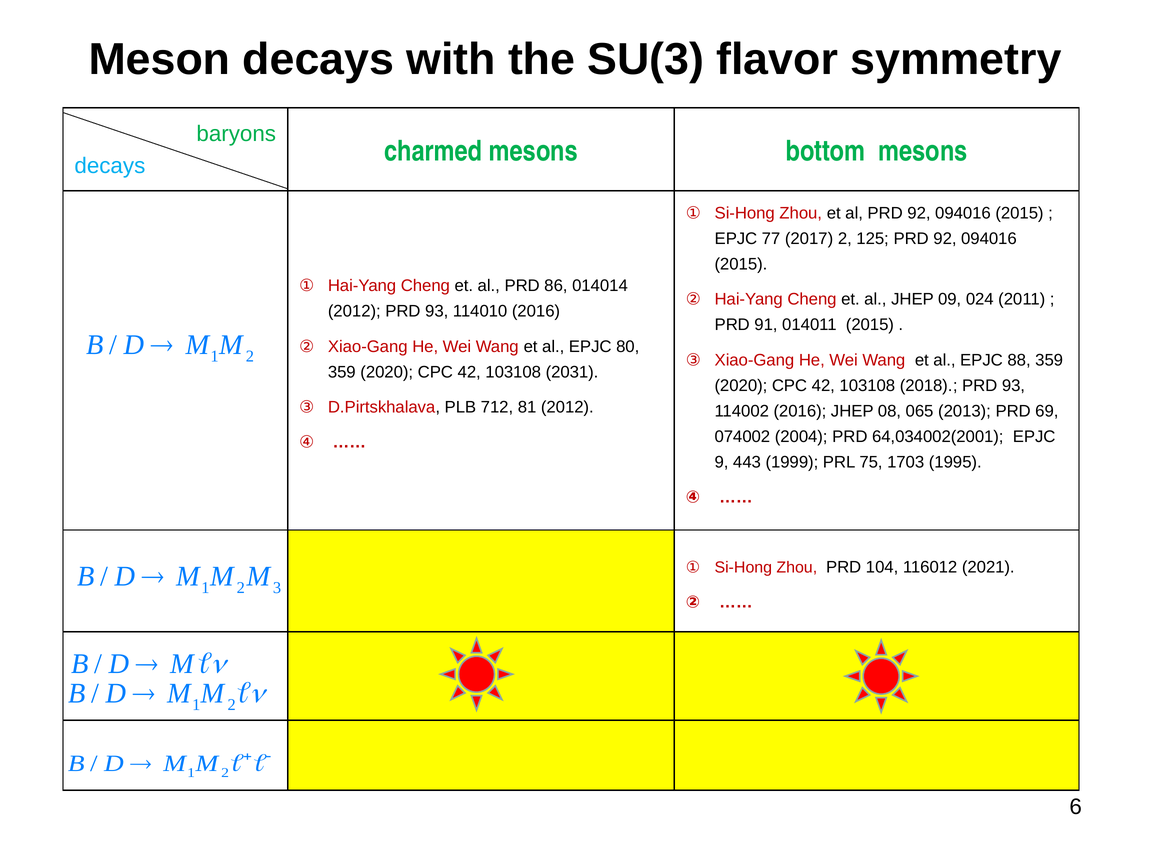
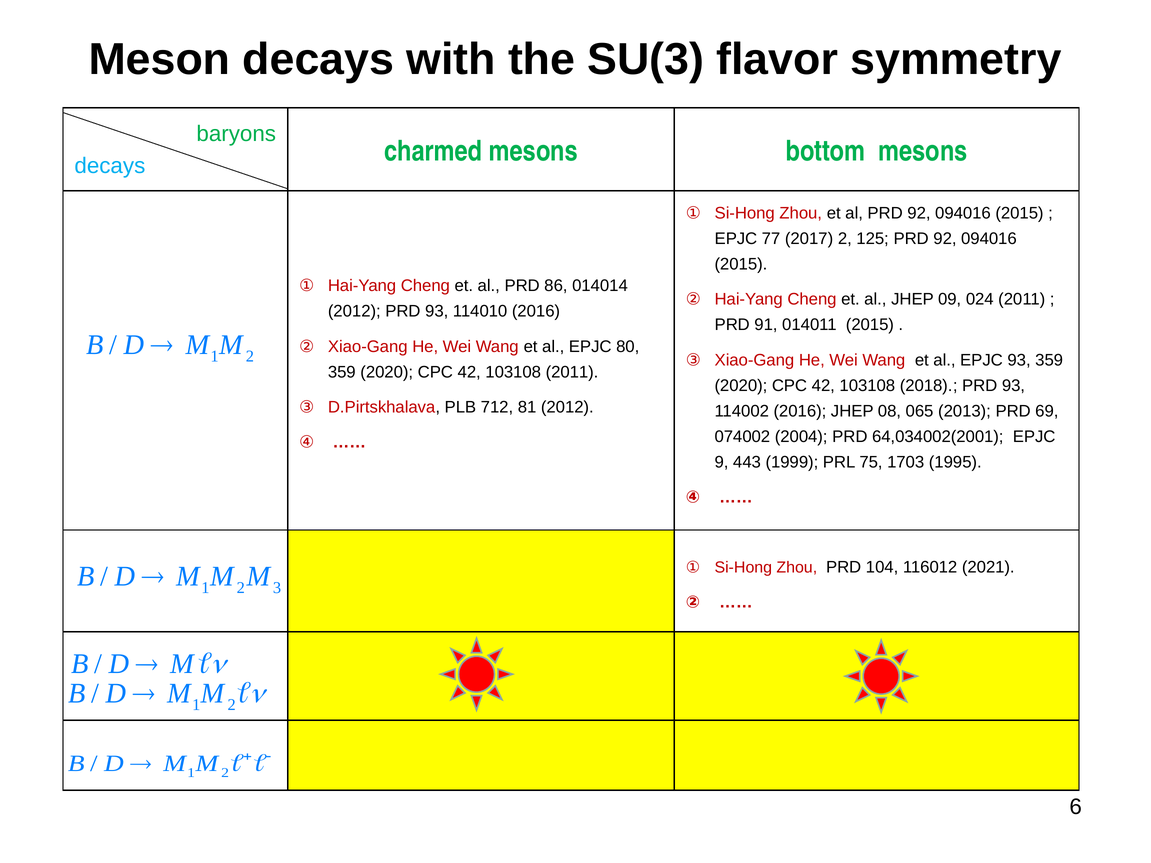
EPJC 88: 88 -> 93
103108 2031: 2031 -> 2011
